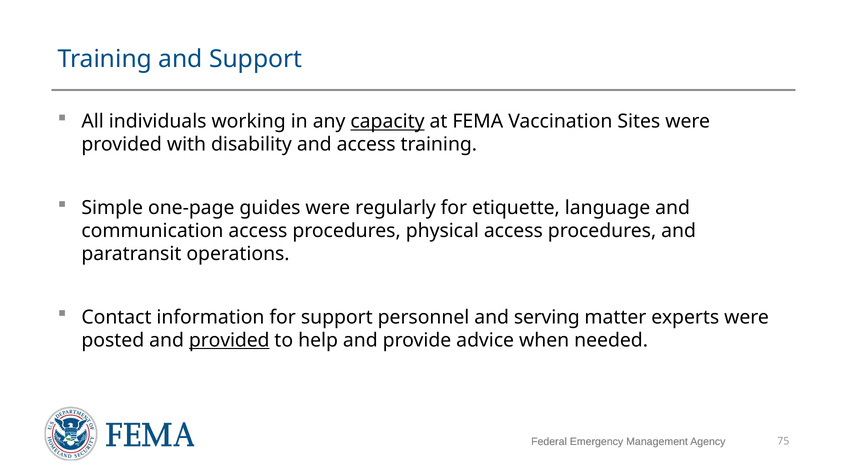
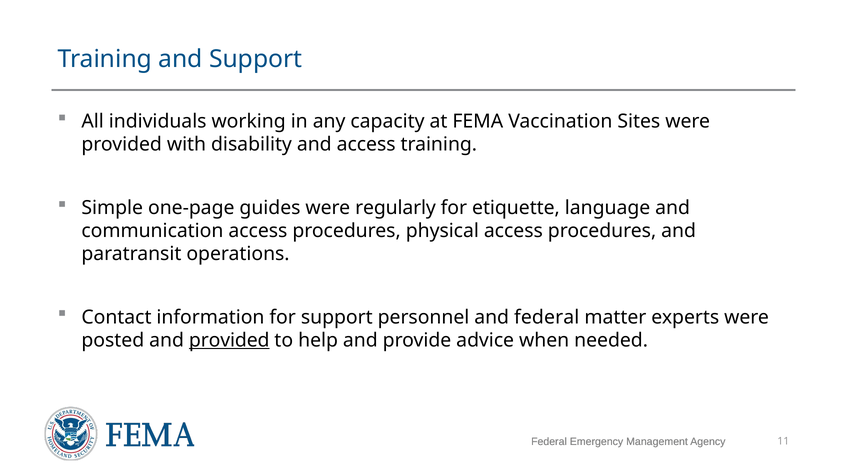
capacity underline: present -> none
and serving: serving -> federal
75: 75 -> 11
